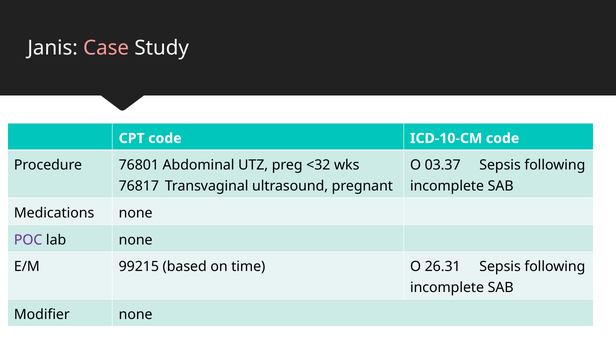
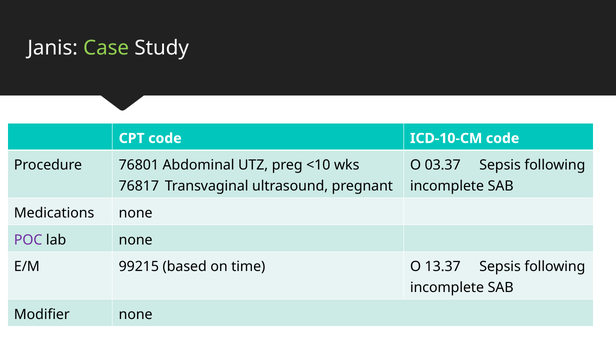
Case colour: pink -> light green
<32: <32 -> <10
26.31: 26.31 -> 13.37
